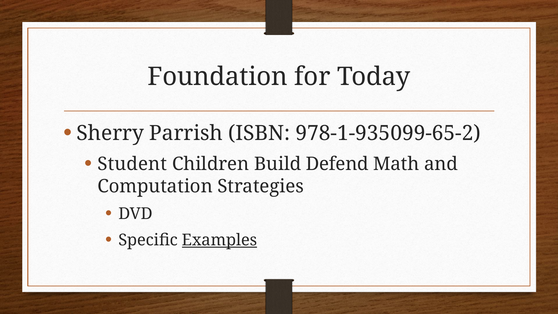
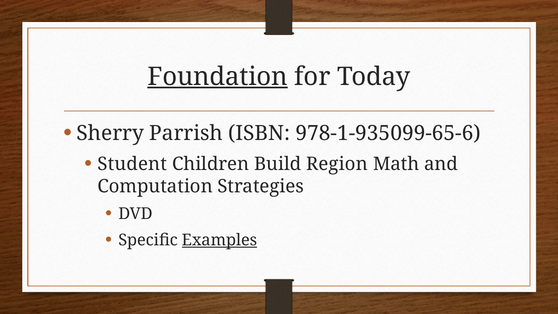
Foundation underline: none -> present
978-1-935099-65-2: 978-1-935099-65-2 -> 978-1-935099-65-6
Defend: Defend -> Region
